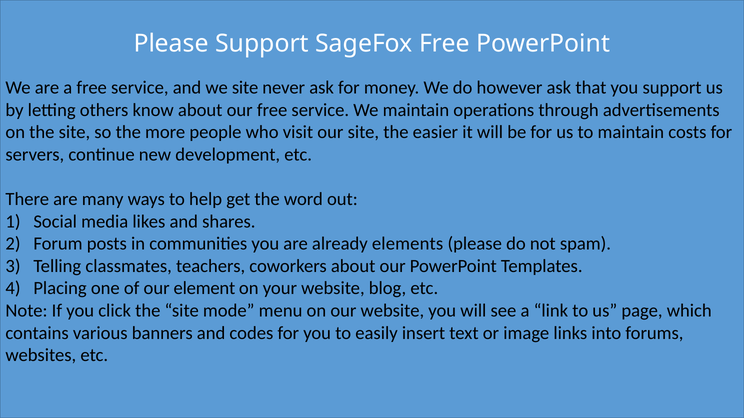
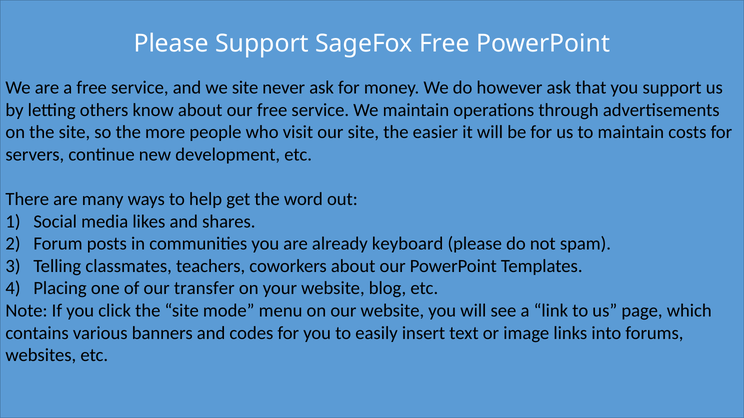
elements: elements -> keyboard
element: element -> transfer
